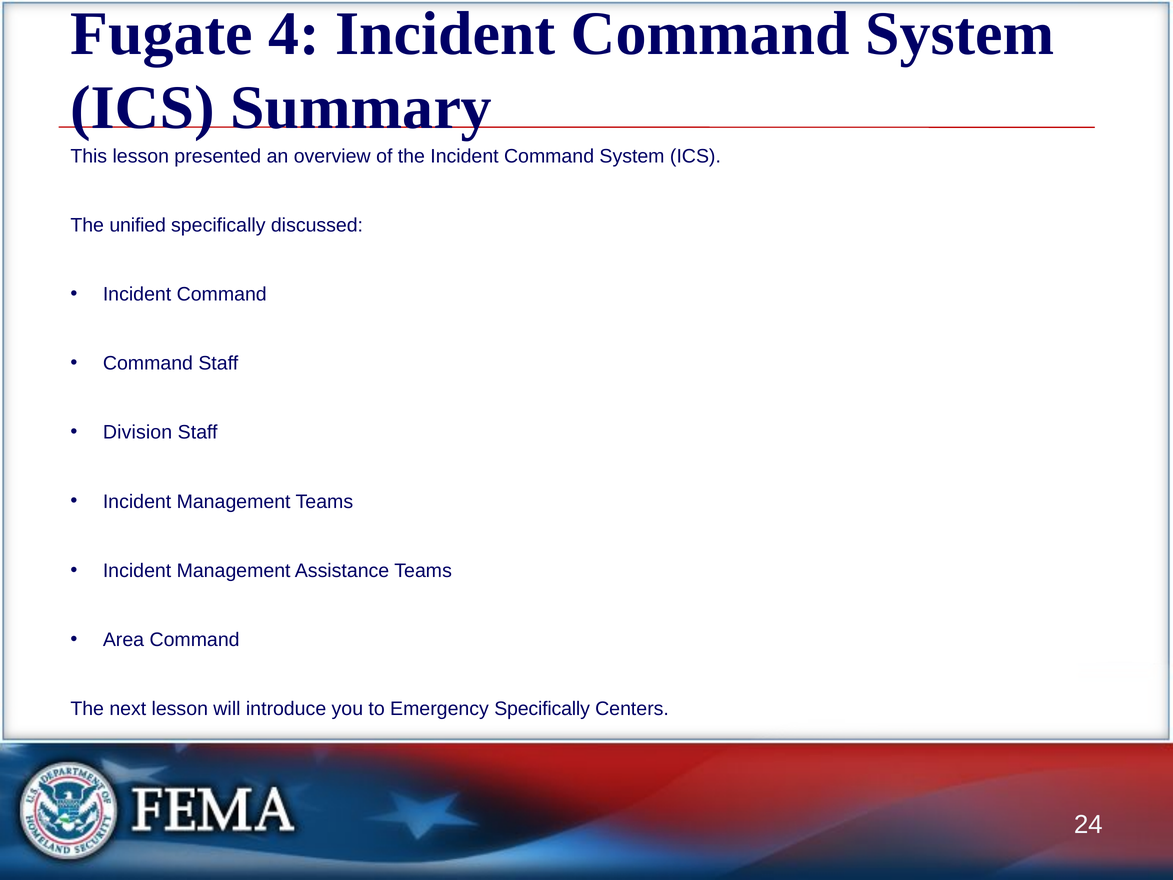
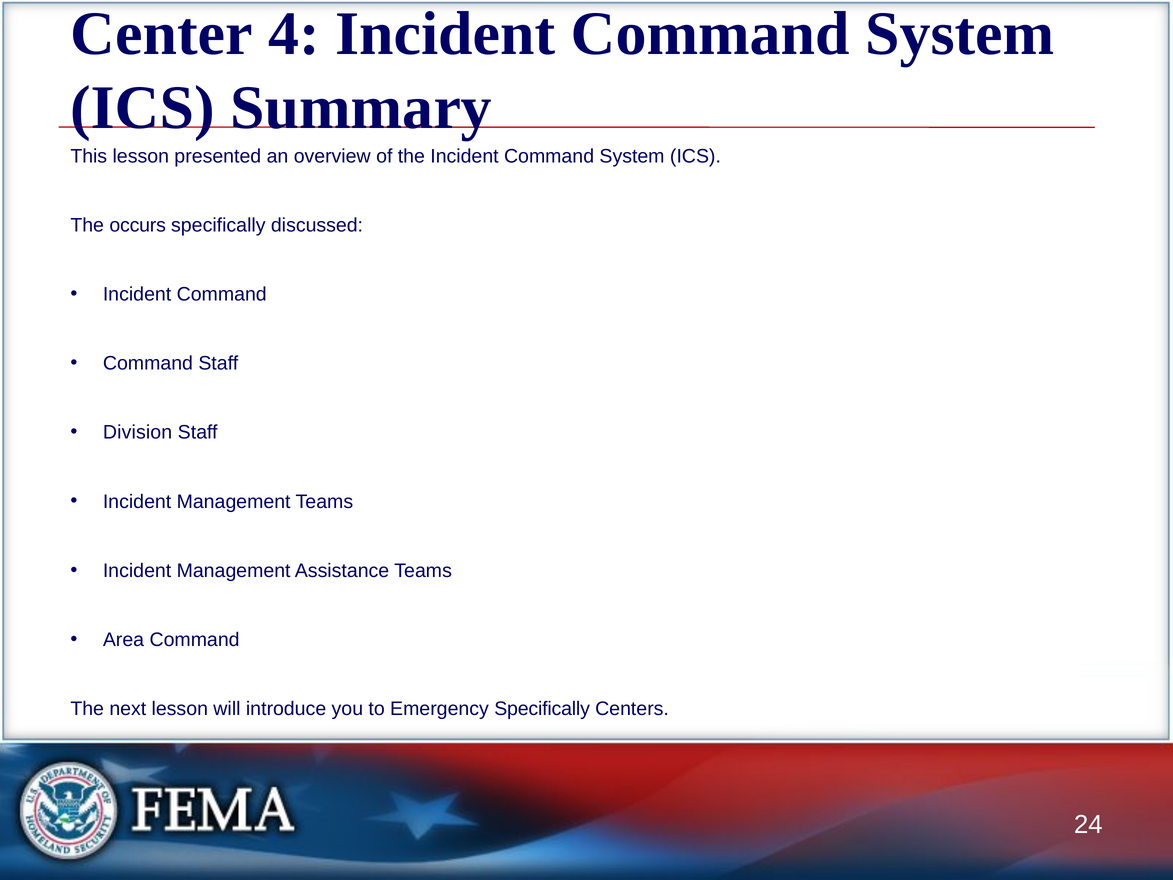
Fugate: Fugate -> Center
unified: unified -> occurs
